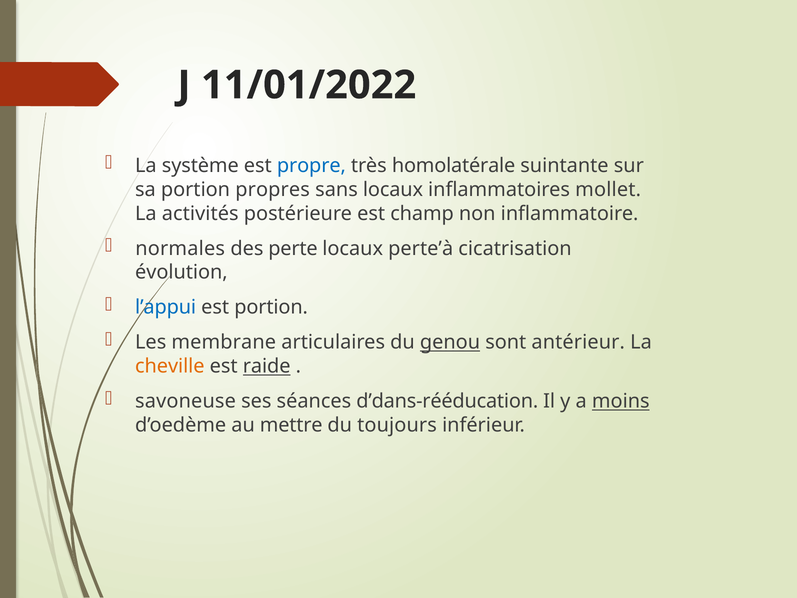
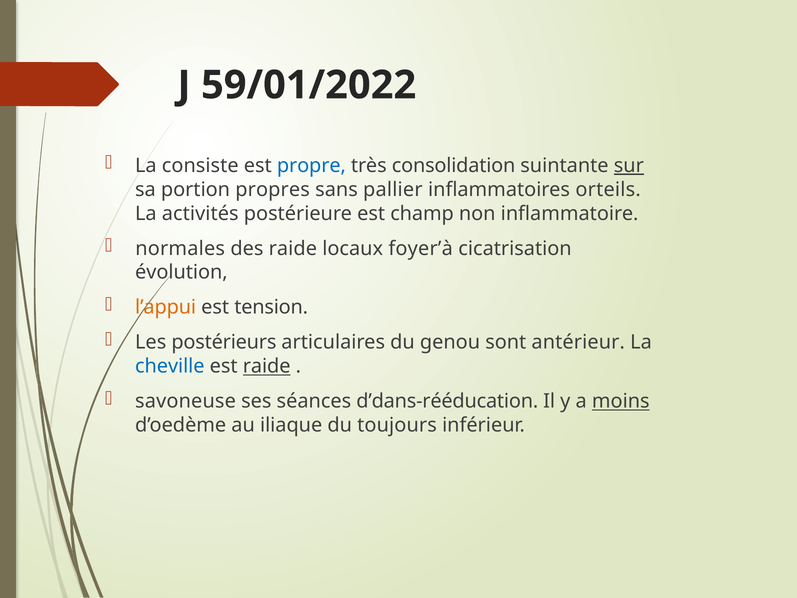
11/01/2022: 11/01/2022 -> 59/01/2022
système: système -> consiste
homolatérale: homolatérale -> consolidation
sur underline: none -> present
sans locaux: locaux -> pallier
mollet: mollet -> orteils
des perte: perte -> raide
perte’à: perte’à -> foyer’à
l’appui colour: blue -> orange
est portion: portion -> tension
membrane: membrane -> postérieurs
genou underline: present -> none
cheville colour: orange -> blue
mettre: mettre -> iliaque
